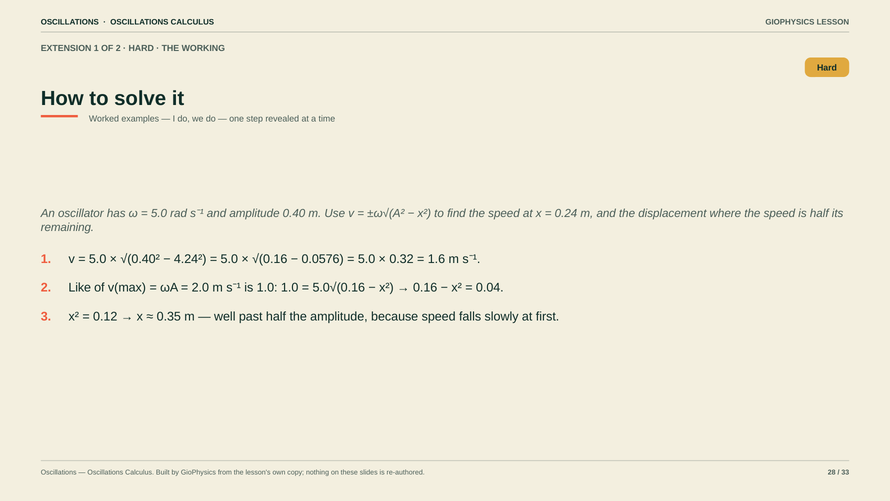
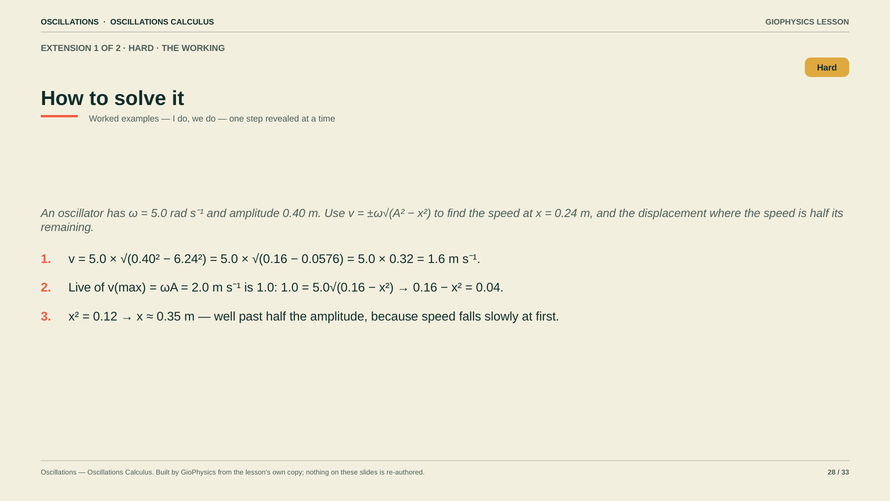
4.24²: 4.24² -> 6.24²
Like: Like -> Live
